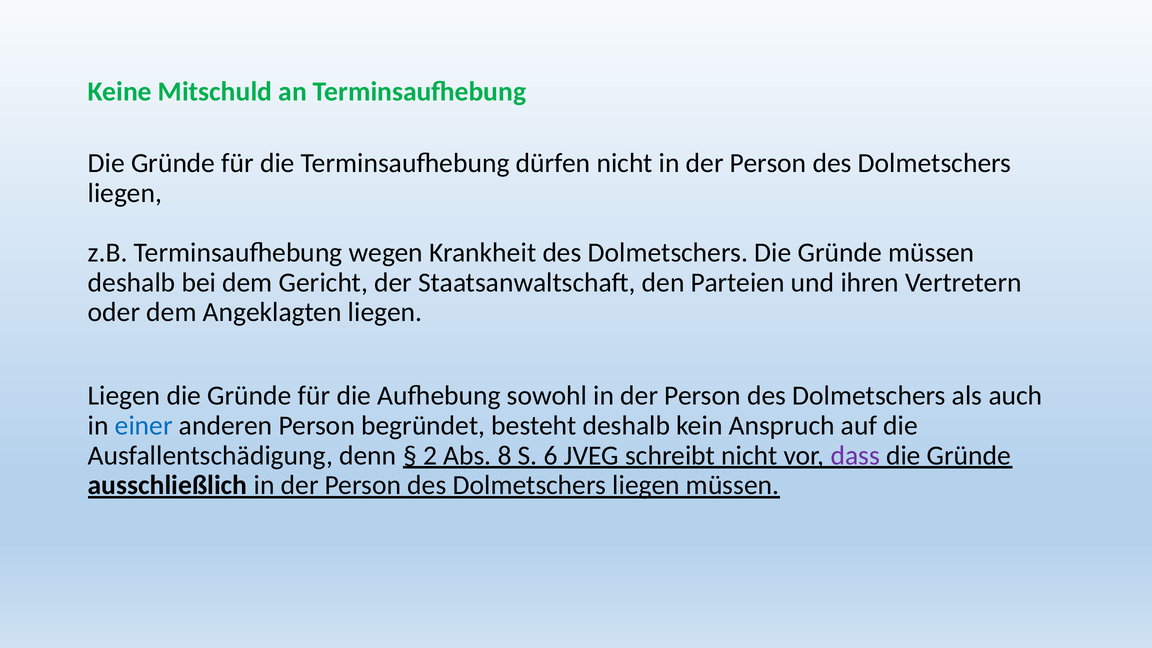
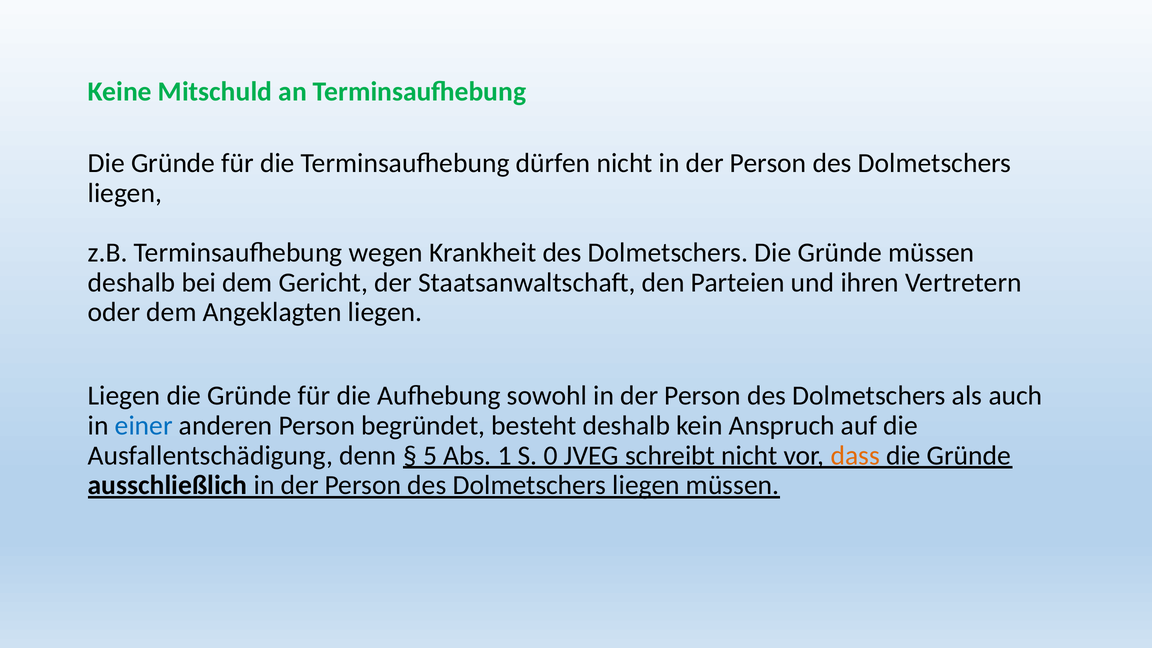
2: 2 -> 5
8: 8 -> 1
6: 6 -> 0
dass colour: purple -> orange
